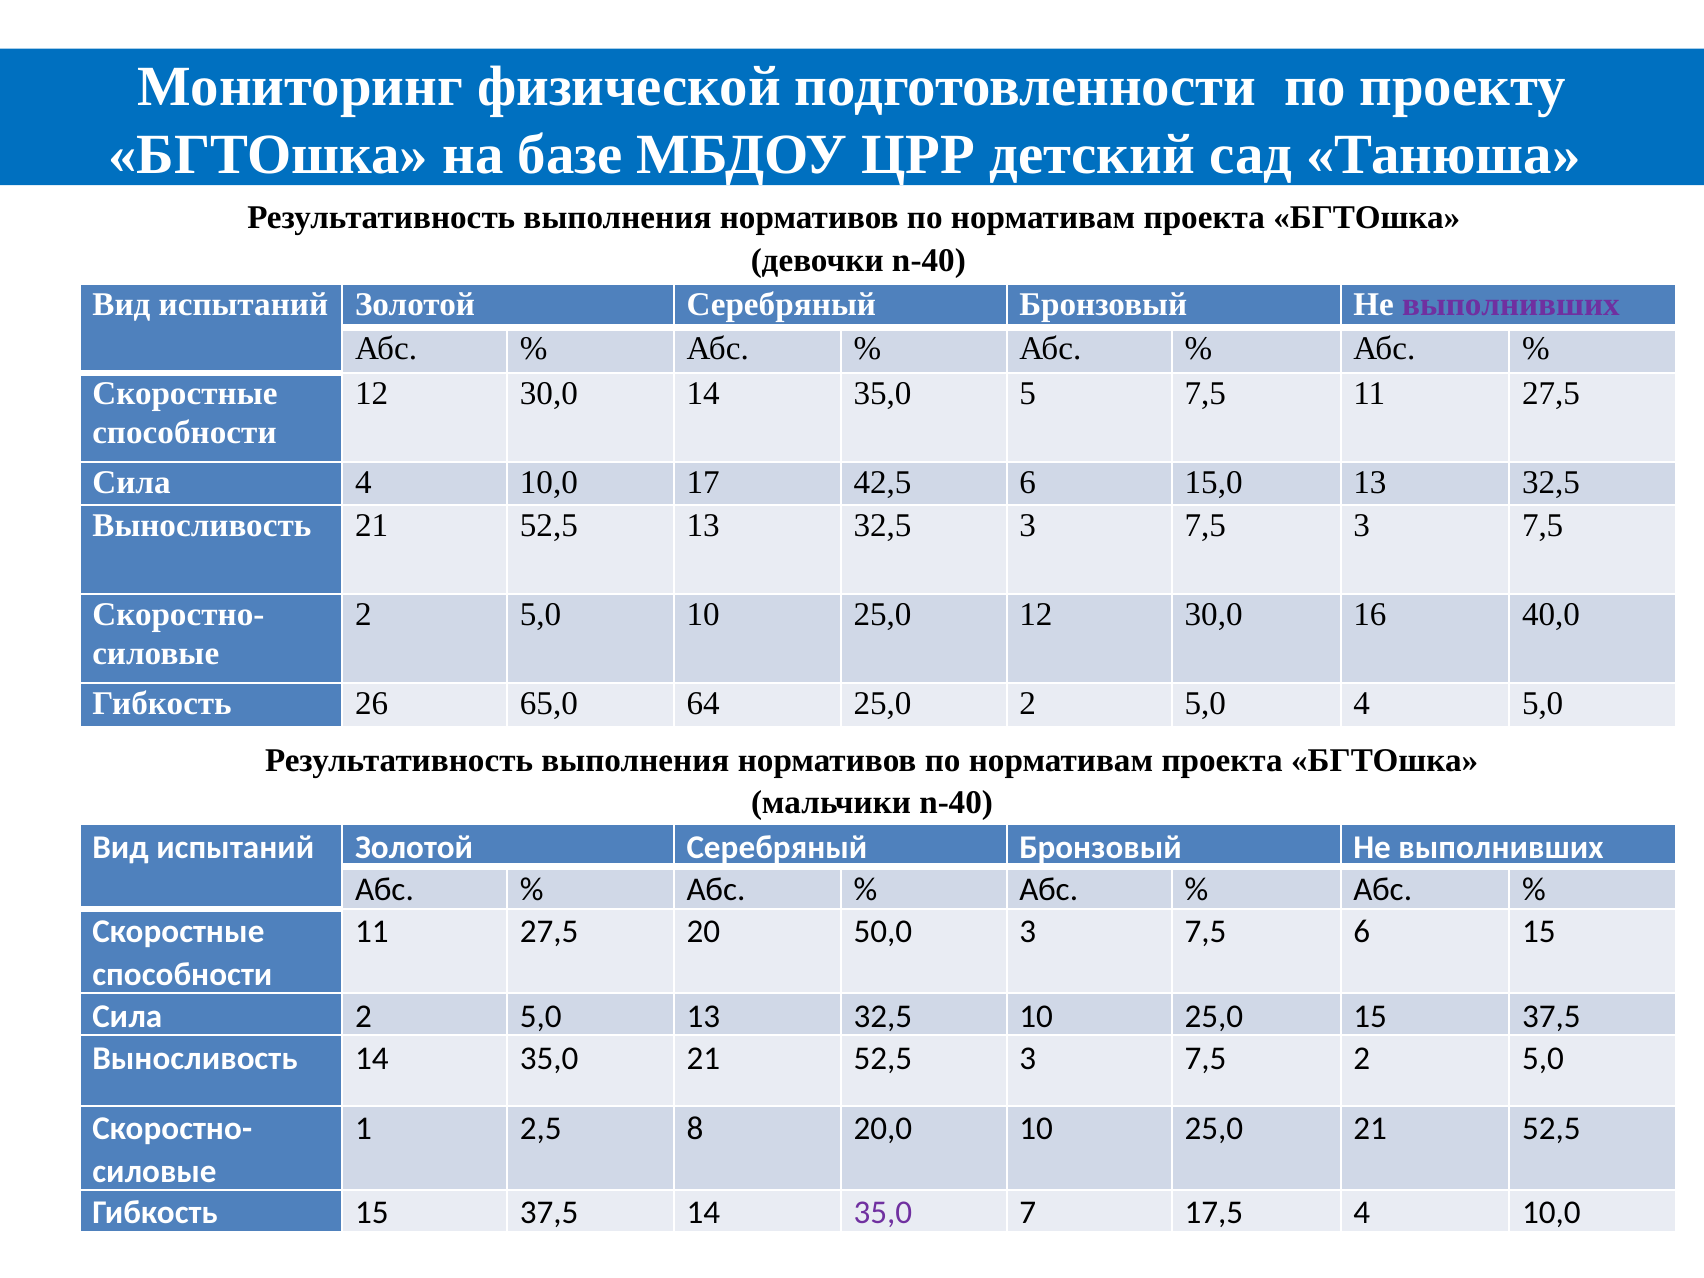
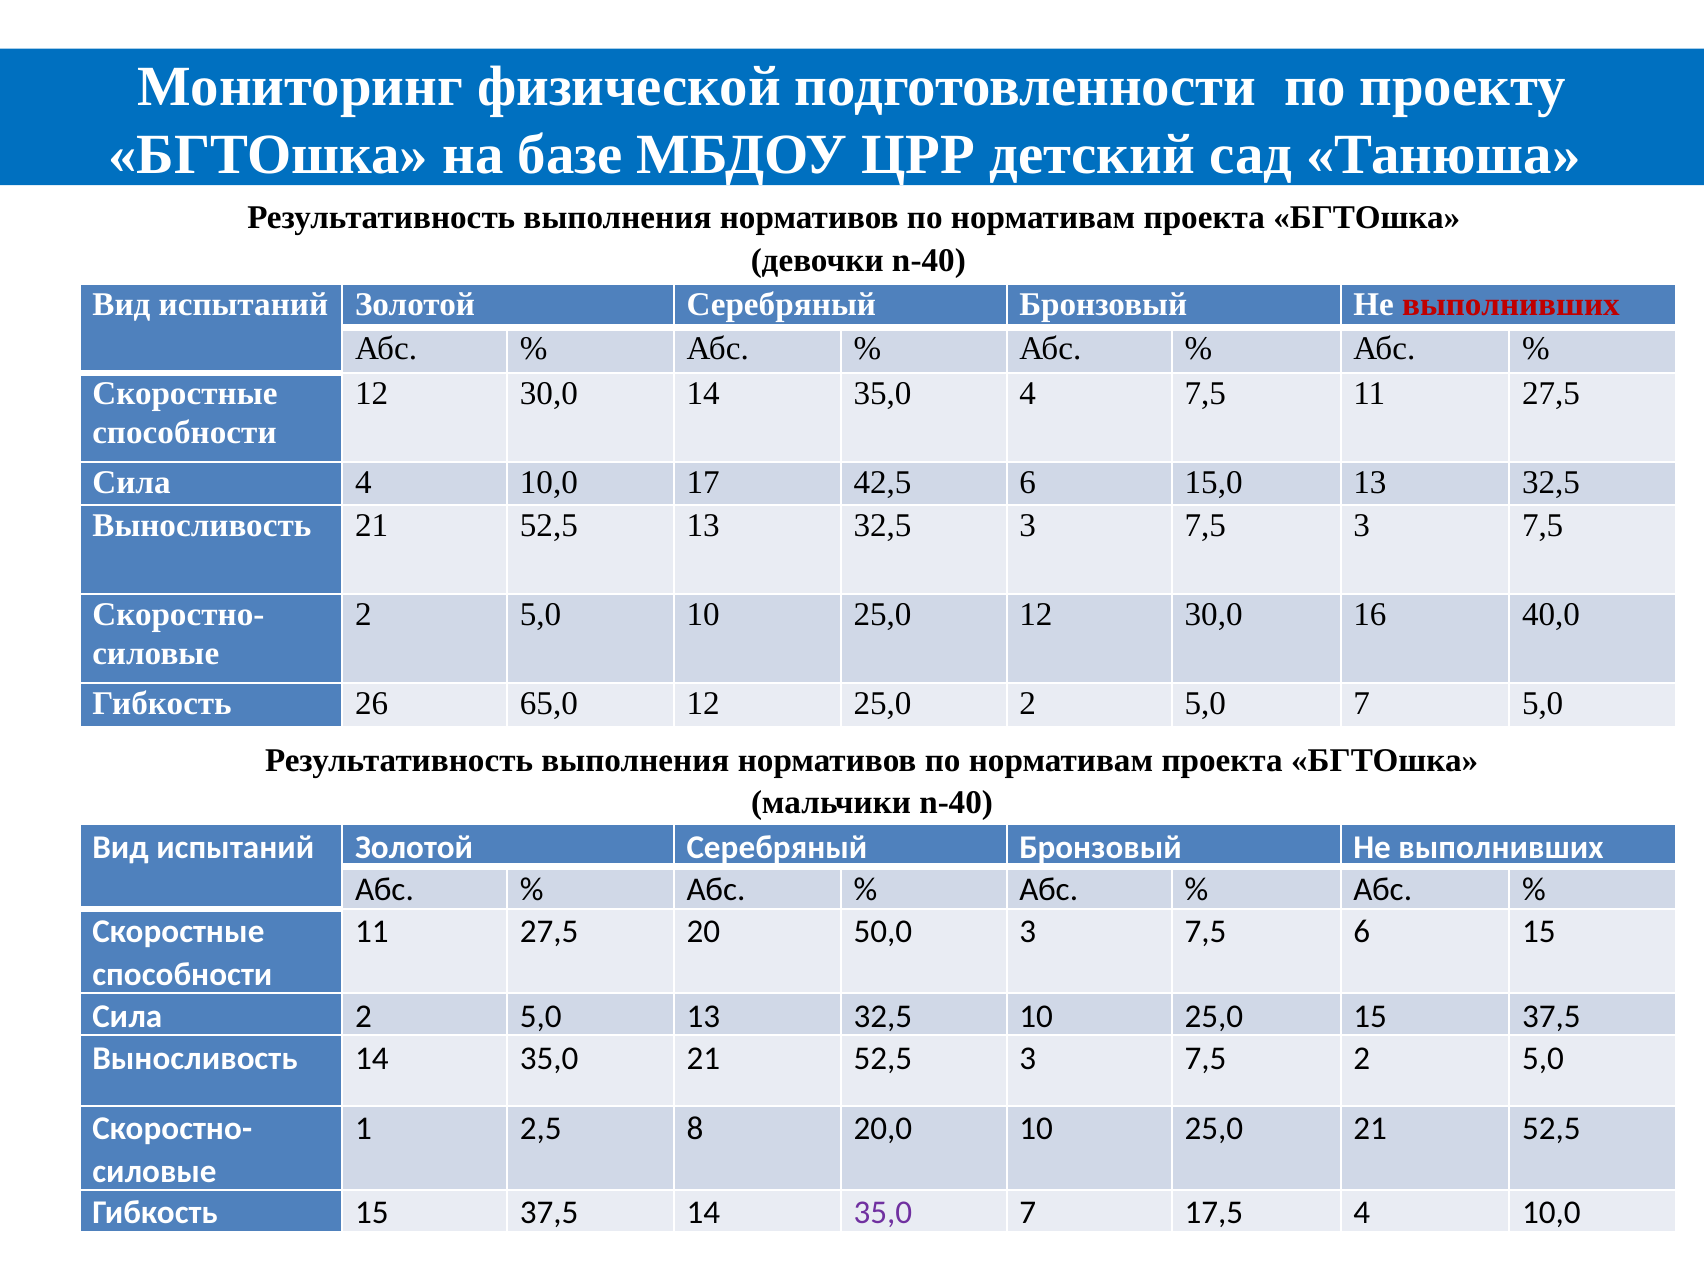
выполнивших at (1511, 305) colour: purple -> red
35,0 5: 5 -> 4
65,0 64: 64 -> 12
5,0 4: 4 -> 7
